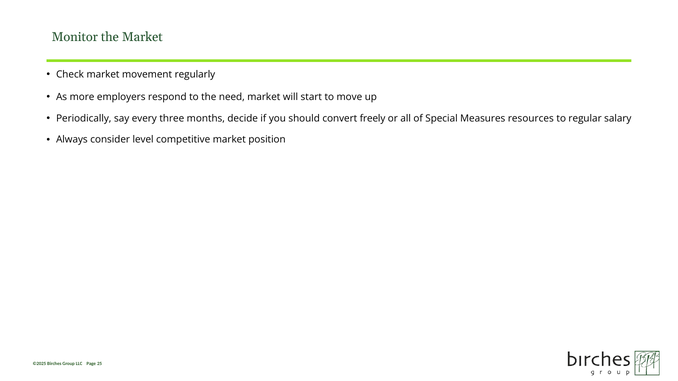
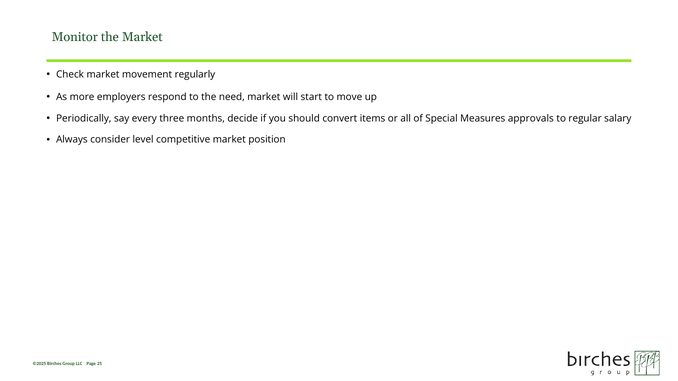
freely: freely -> items
resources: resources -> approvals
